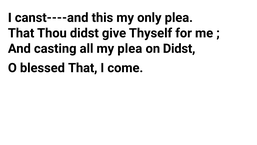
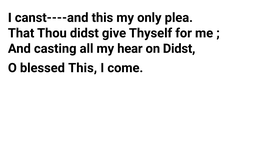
my plea: plea -> hear
blessed That: That -> This
